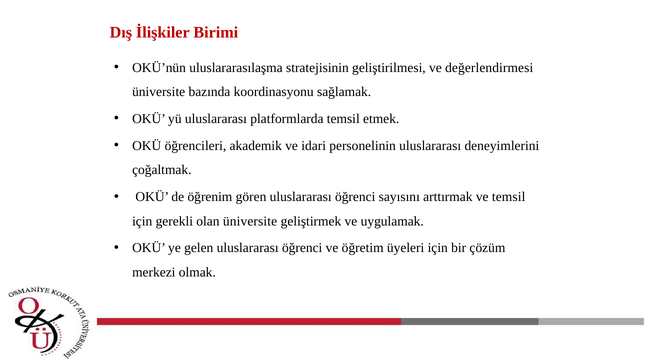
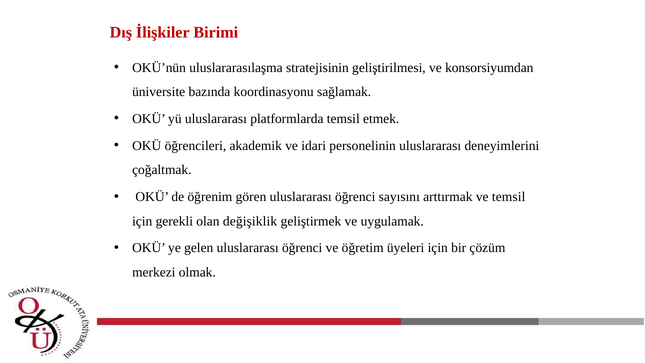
değerlendirmesi: değerlendirmesi -> konsorsiyumdan
olan üniversite: üniversite -> değişiklik
